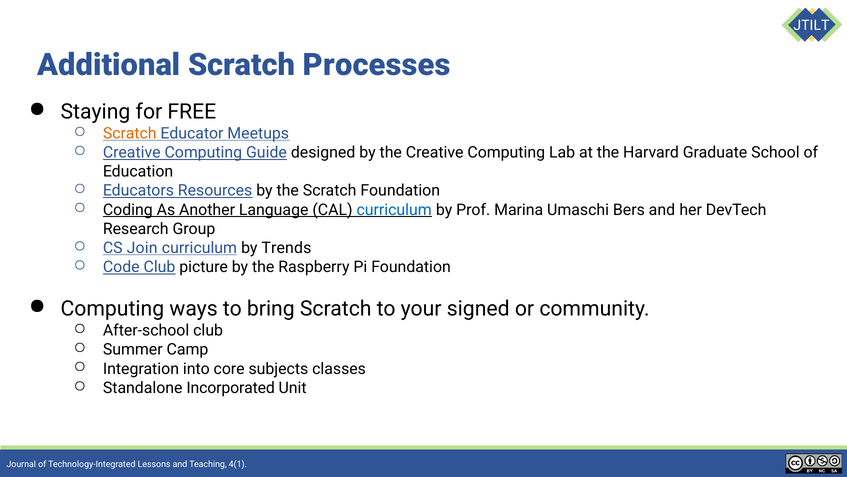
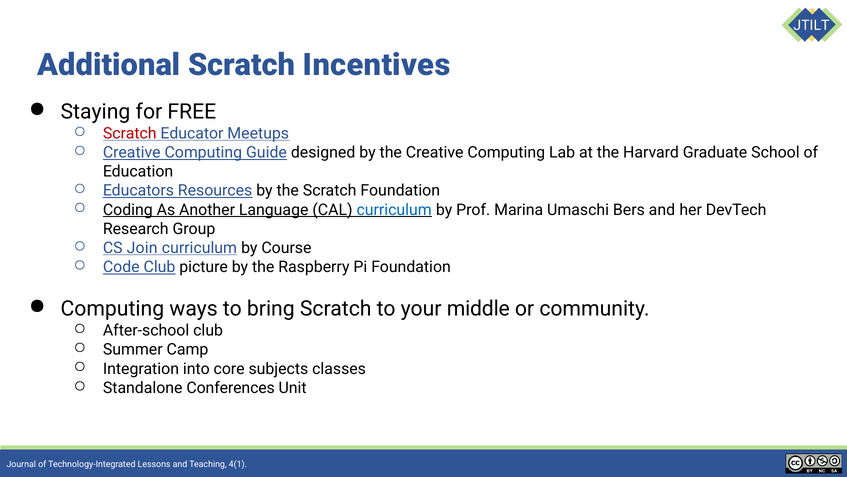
Processes: Processes -> Incentives
Scratch at (130, 133) colour: orange -> red
Trends: Trends -> Course
signed: signed -> middle
Incorporated: Incorporated -> Conferences
